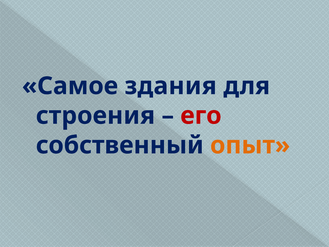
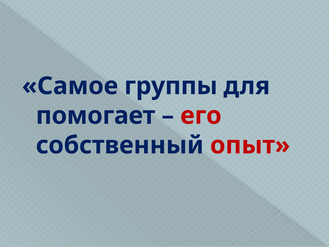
здания: здания -> группы
строения: строения -> помогает
опыт colour: orange -> red
